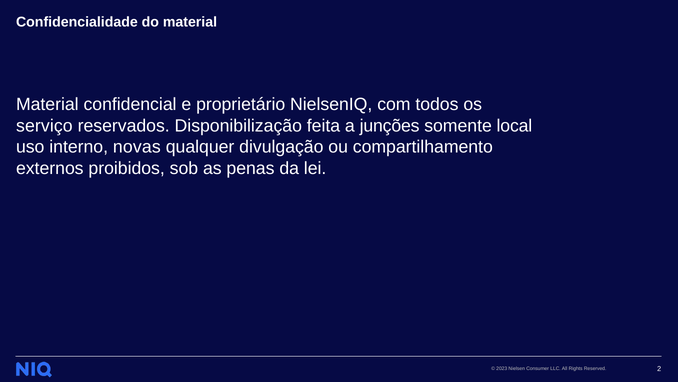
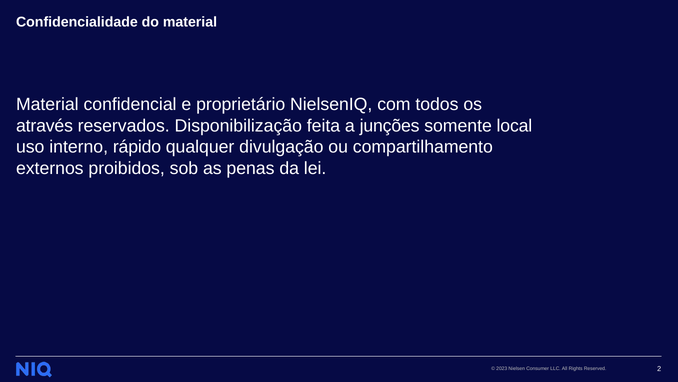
serviço: serviço -> através
novas: novas -> rápido
